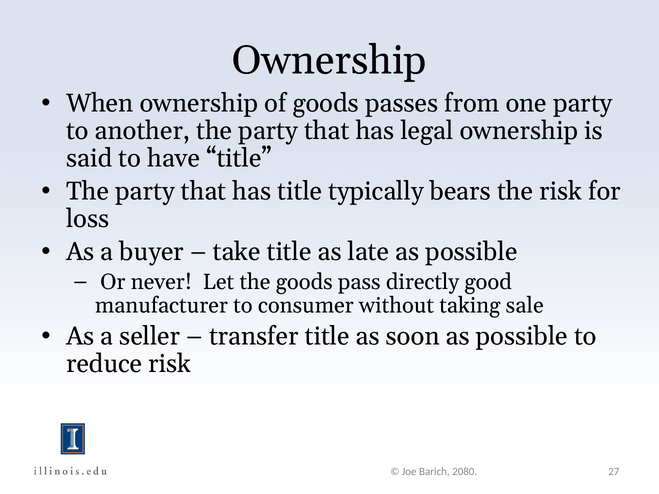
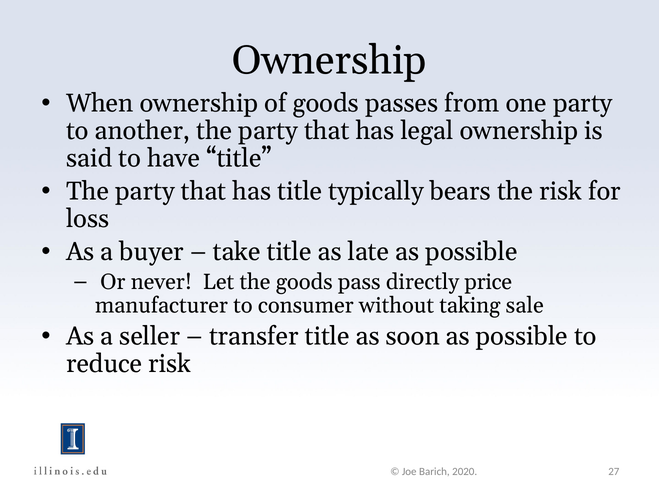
good: good -> price
2080: 2080 -> 2020
